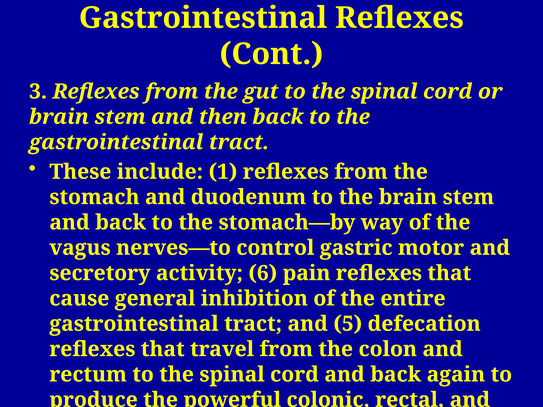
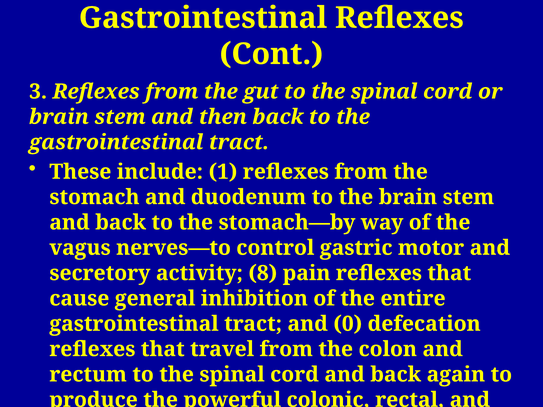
6: 6 -> 8
5: 5 -> 0
